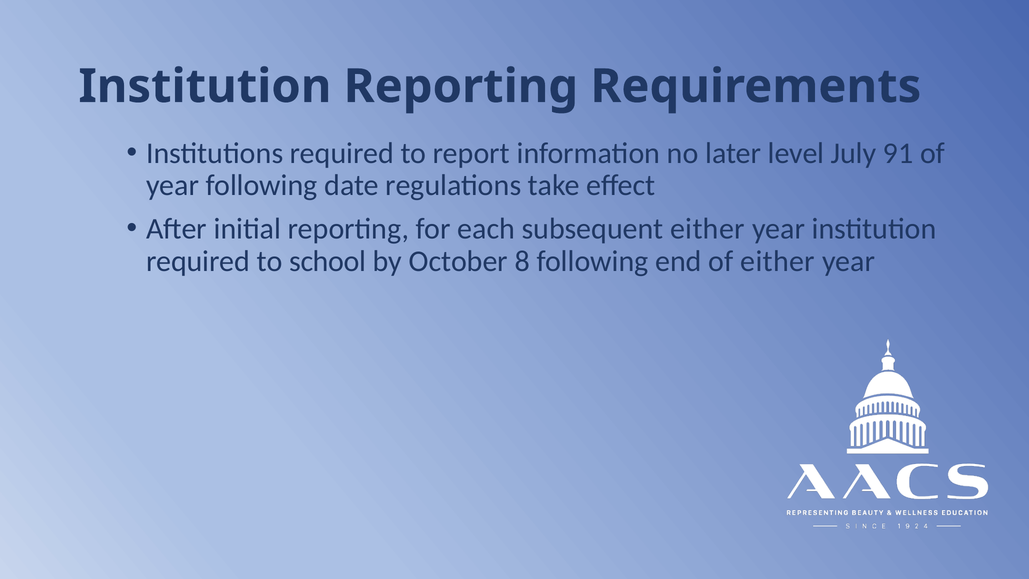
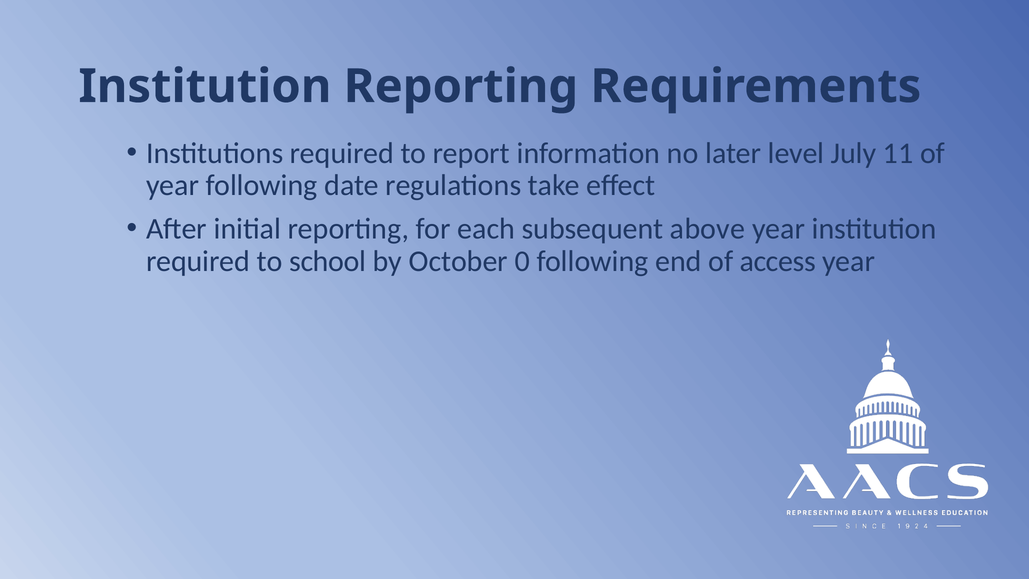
91: 91 -> 11
subsequent either: either -> above
8: 8 -> 0
of either: either -> access
